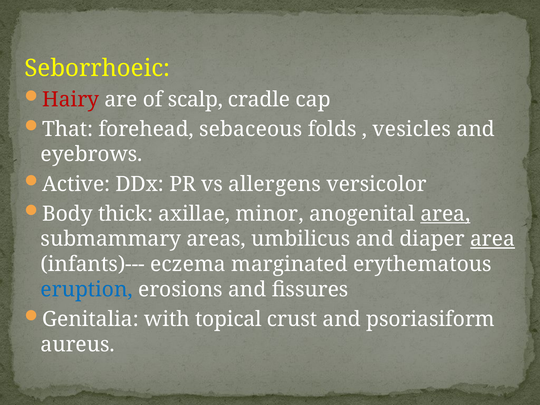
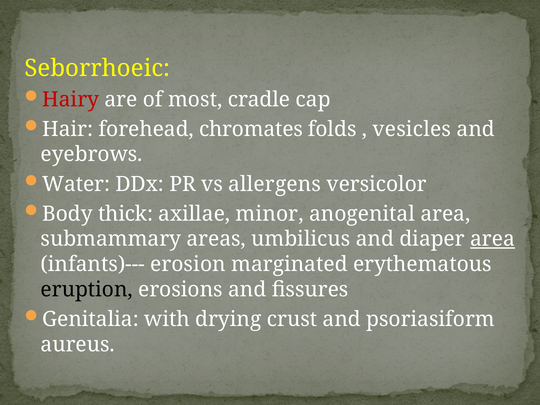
scalp: scalp -> most
That: That -> Hair
sebaceous: sebaceous -> chromates
Active: Active -> Water
area at (445, 214) underline: present -> none
eczema: eczema -> erosion
eruption colour: blue -> black
topical: topical -> drying
